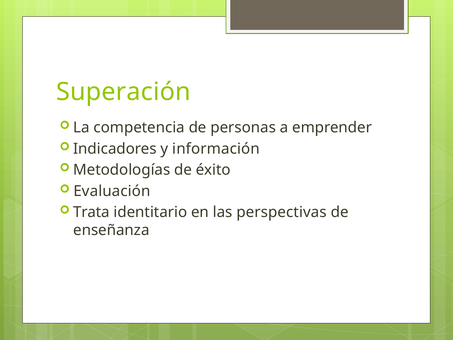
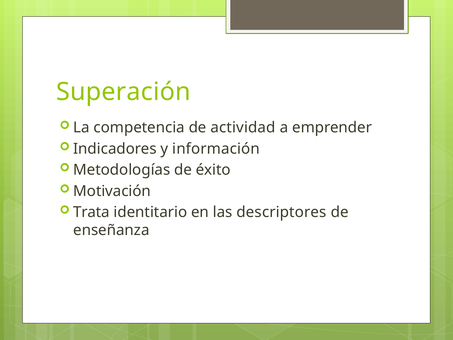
personas: personas -> actividad
Evaluación: Evaluación -> Motivación
perspectivas: perspectivas -> descriptores
